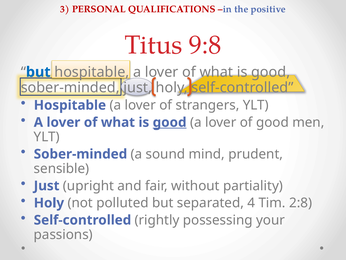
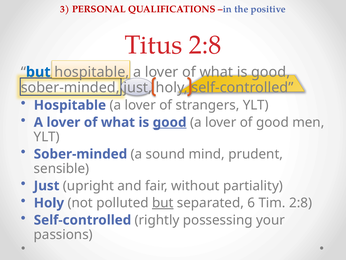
Titus 9:8: 9:8 -> 2:8
but at (163, 203) underline: none -> present
4: 4 -> 6
